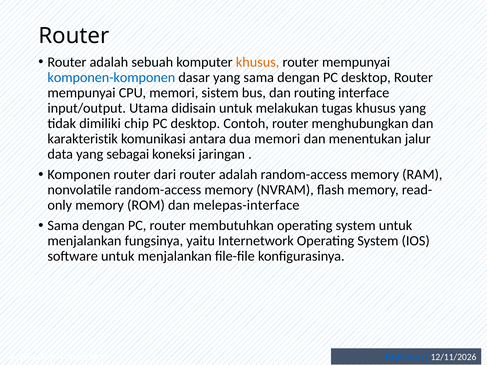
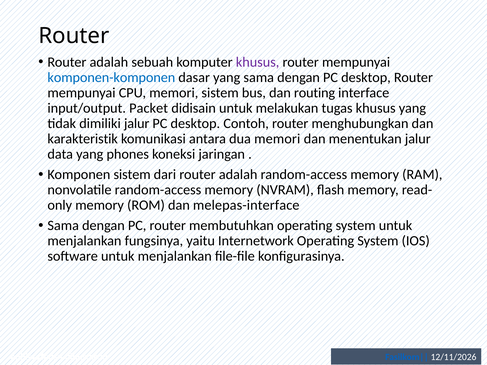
khusus at (258, 62) colour: orange -> purple
Utama: Utama -> Packet
dimiliki chip: chip -> jalur
sebagai: sebagai -> phones
Komponen router: router -> sistem
